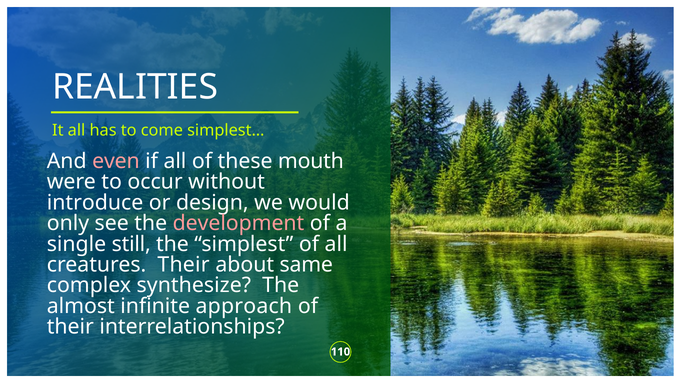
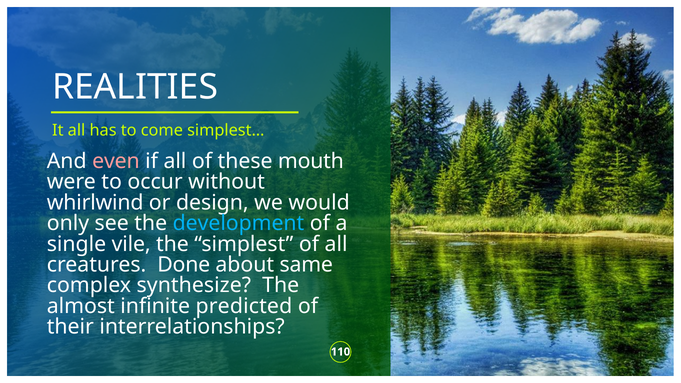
introduce: introduce -> whirlwind
development colour: pink -> light blue
still: still -> vile
creatures Their: Their -> Done
approach: approach -> predicted
